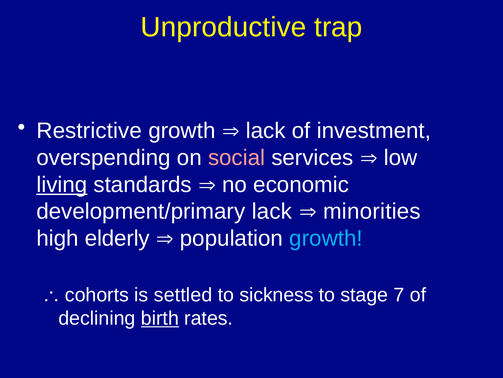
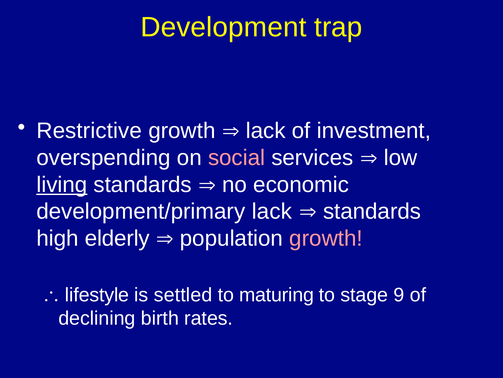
Unproductive: Unproductive -> Development
minorities at (372, 211): minorities -> standards
growth at (326, 238) colour: light blue -> pink
cohorts: cohorts -> lifestyle
sickness: sickness -> maturing
7: 7 -> 9
birth underline: present -> none
